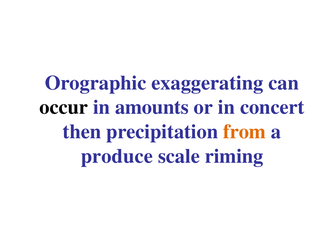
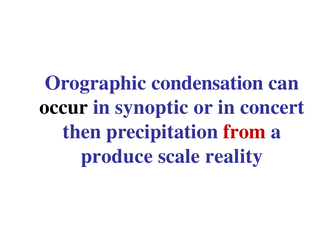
exaggerating: exaggerating -> condensation
amounts: amounts -> synoptic
from colour: orange -> red
riming: riming -> reality
